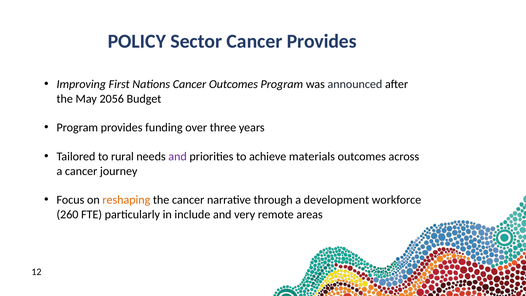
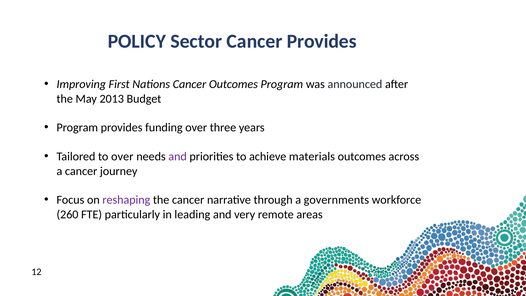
2056: 2056 -> 2013
to rural: rural -> over
reshaping colour: orange -> purple
development: development -> governments
include: include -> leading
